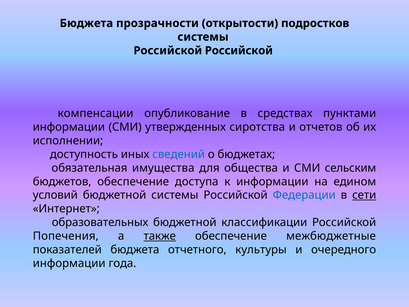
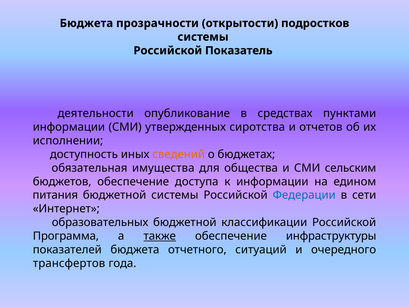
Российской Российской: Российской -> Показатель
компенсации: компенсации -> деятельности
сведений colour: blue -> orange
условий: условий -> питания
сети underline: present -> none
Попечения: Попечения -> Программа
межбюджетные: межбюджетные -> инфраструктуры
культуры: культуры -> ситуаций
информации at (69, 263): информации -> трансфертов
